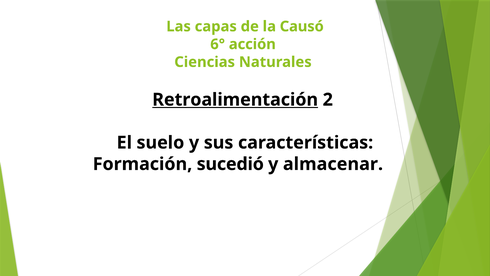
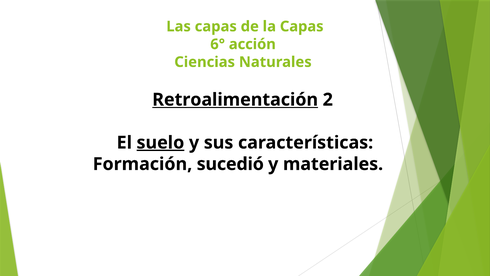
la Causó: Causó -> Capas
suelo underline: none -> present
almacenar: almacenar -> materiales
